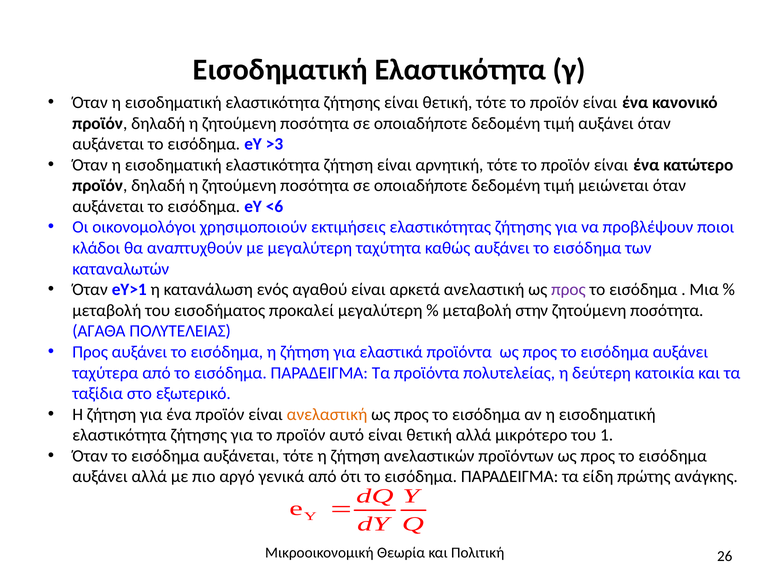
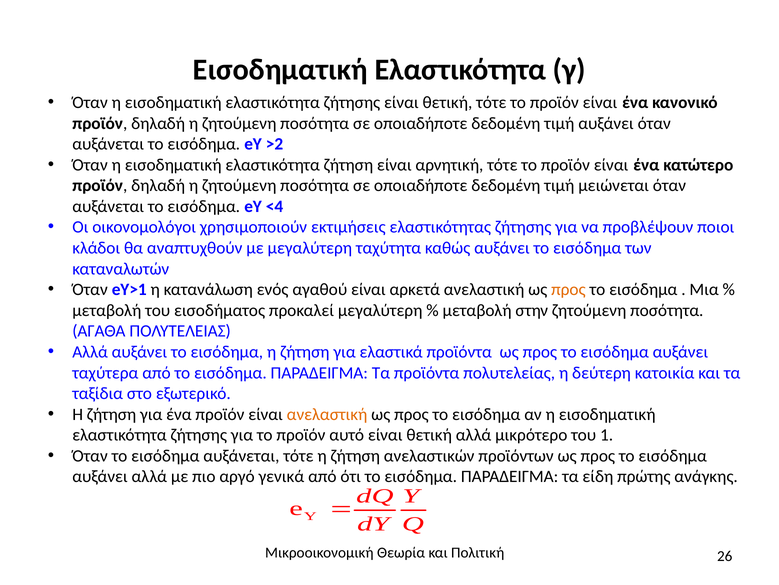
>3: >3 -> >2
<6: <6 -> <4
προς at (568, 289) colour: purple -> orange
Προς at (90, 352): Προς -> Αλλά
